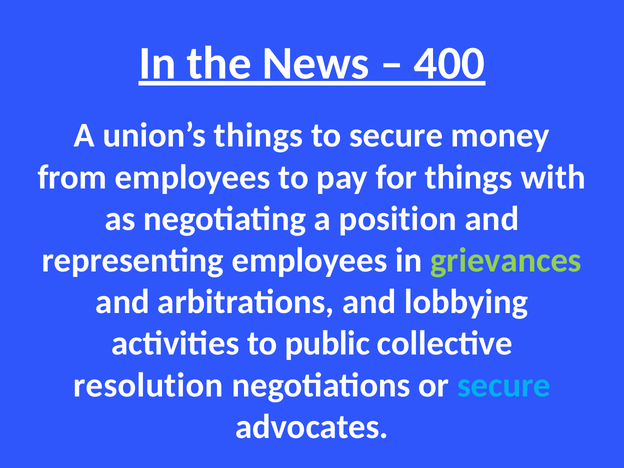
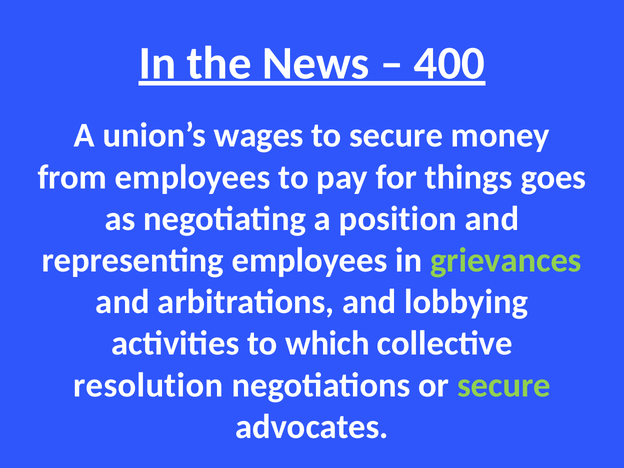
union’s things: things -> wages
with: with -> goes
public: public -> which
secure at (504, 385) colour: light blue -> light green
